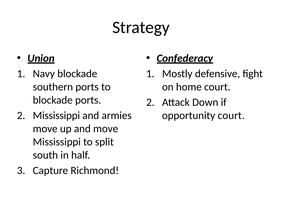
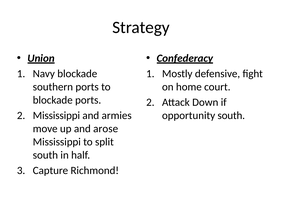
opportunity court: court -> south
and move: move -> arose
